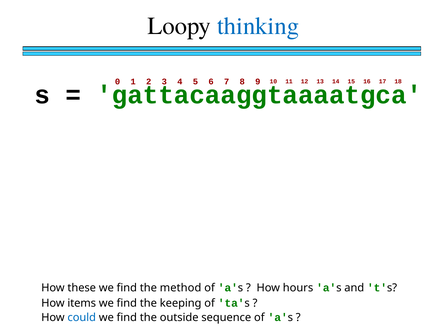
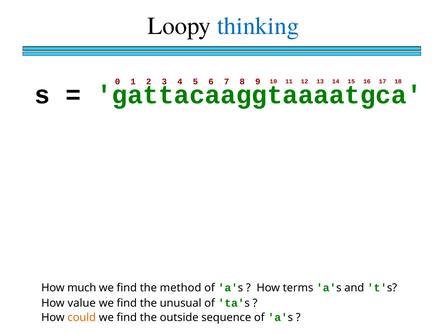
these: these -> much
hours: hours -> terms
items: items -> value
keeping: keeping -> unusual
could colour: blue -> orange
